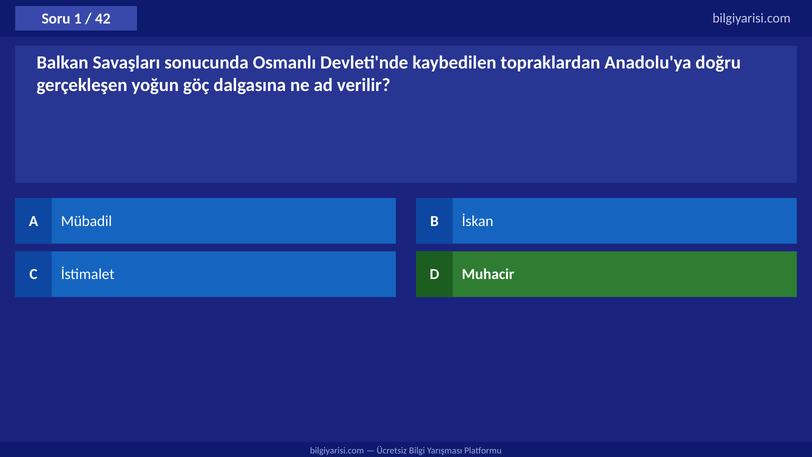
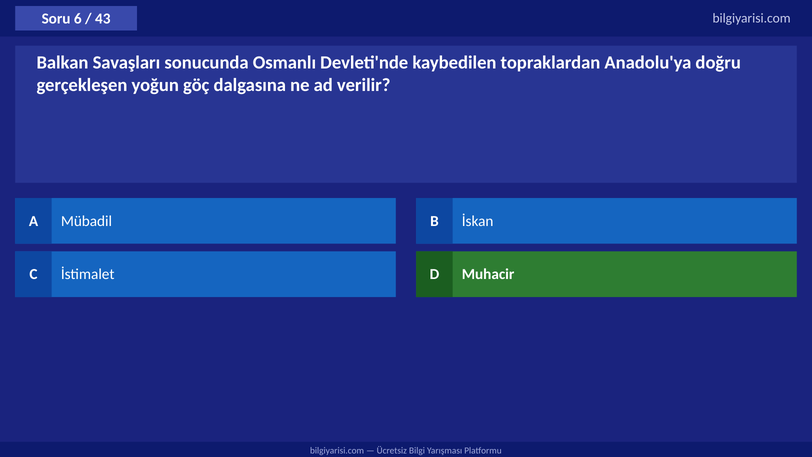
1: 1 -> 6
42: 42 -> 43
